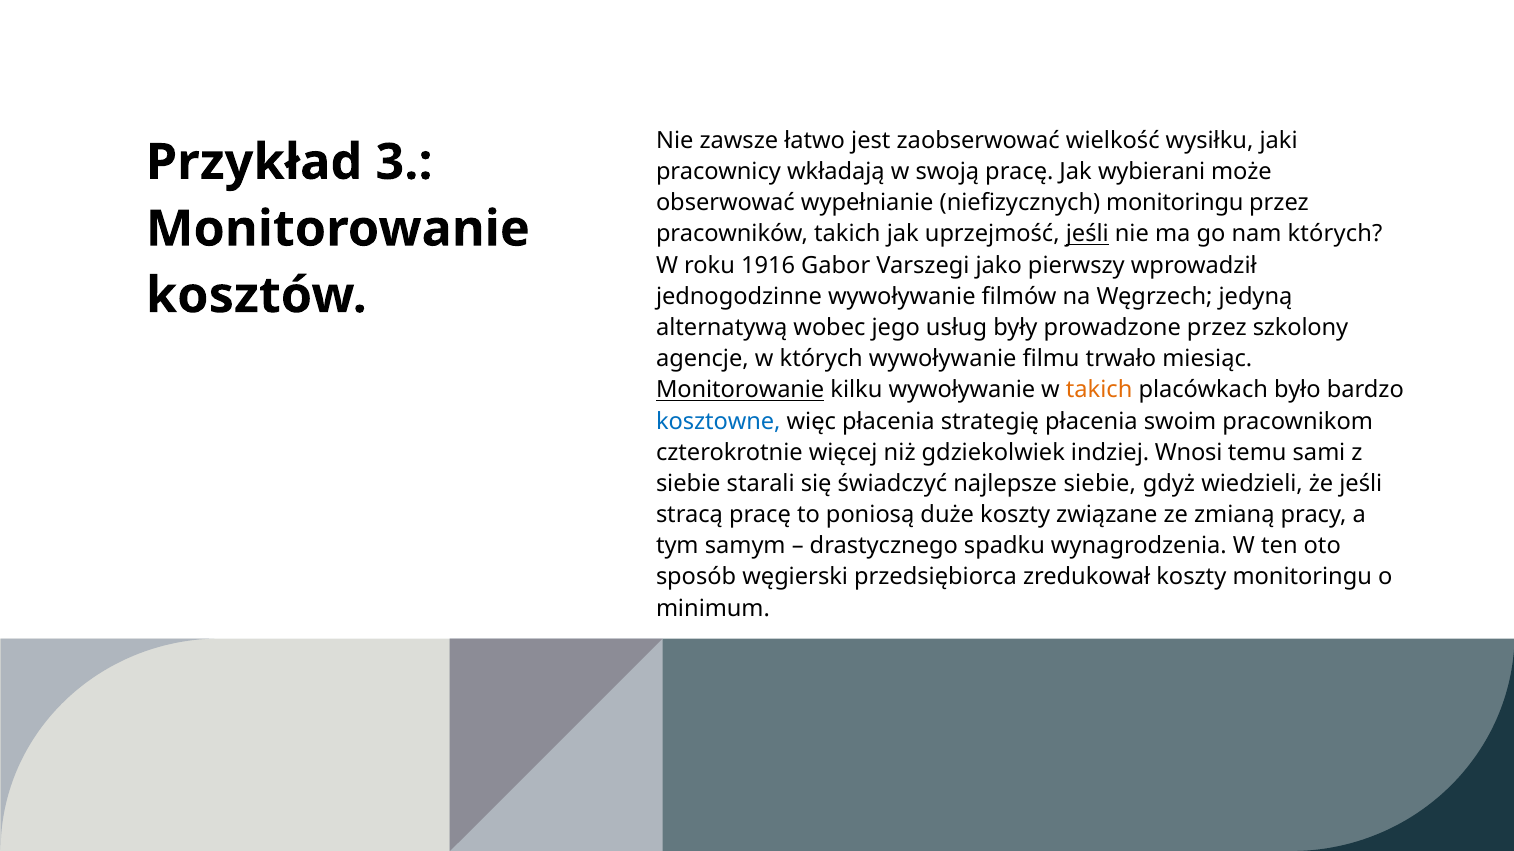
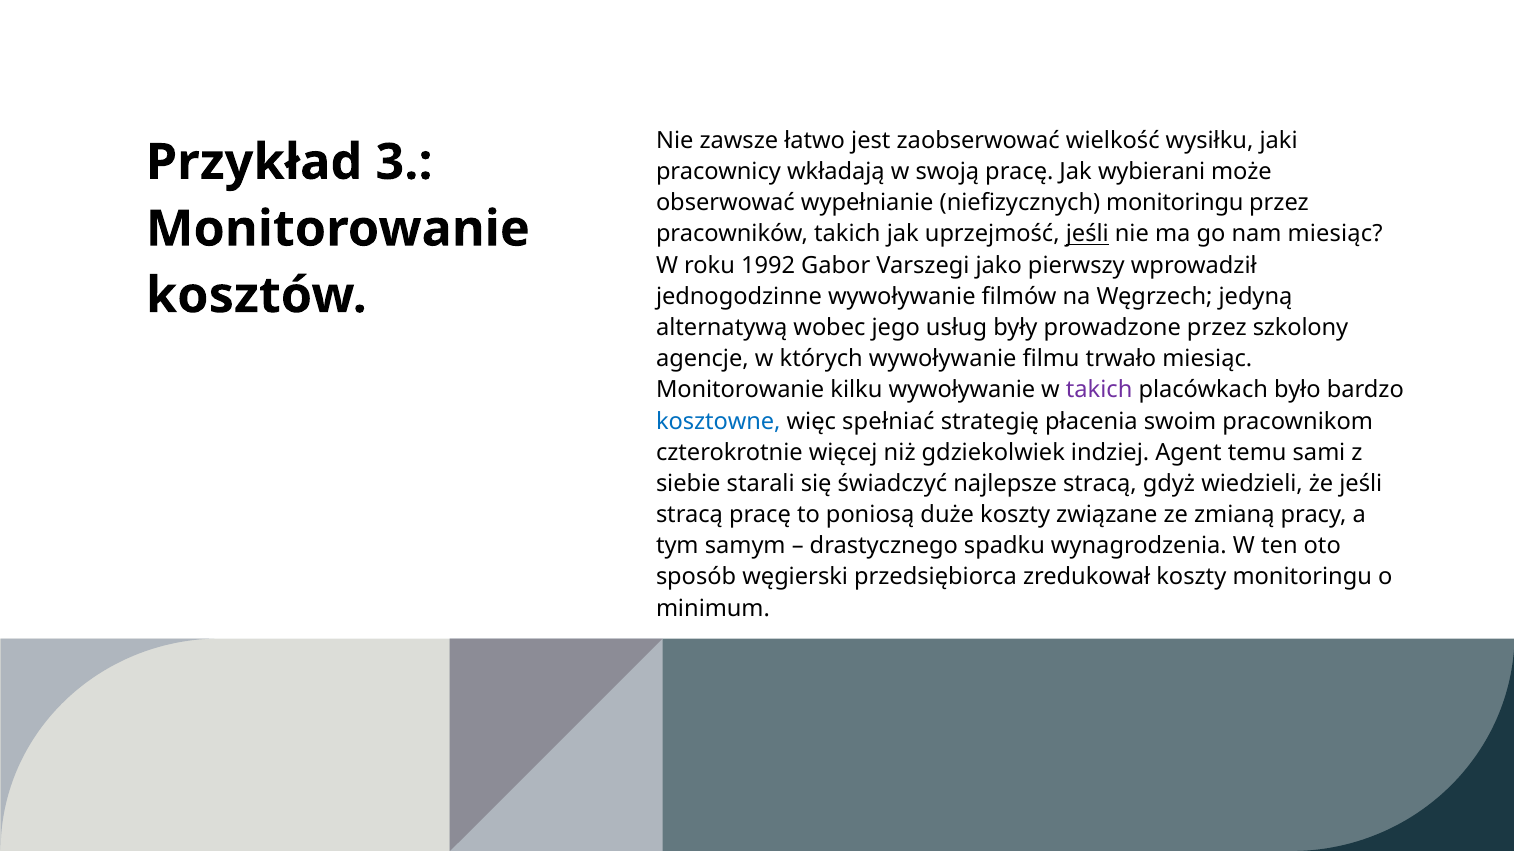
nam których: których -> miesiąc
1916: 1916 -> 1992
Monitorowanie at (740, 390) underline: present -> none
takich at (1099, 390) colour: orange -> purple
więc płacenia: płacenia -> spełniać
Wnosi: Wnosi -> Agent
najlepsze siebie: siebie -> stracą
